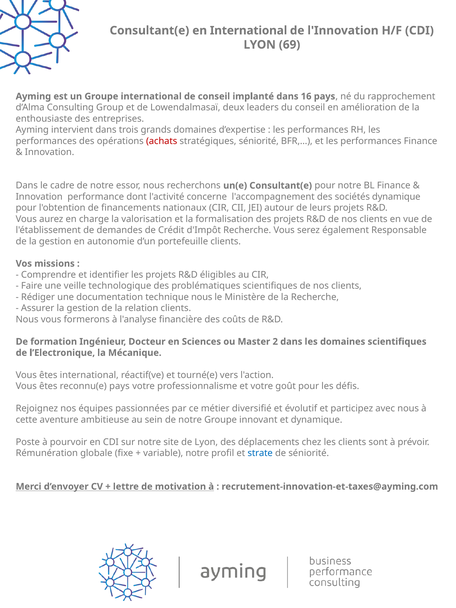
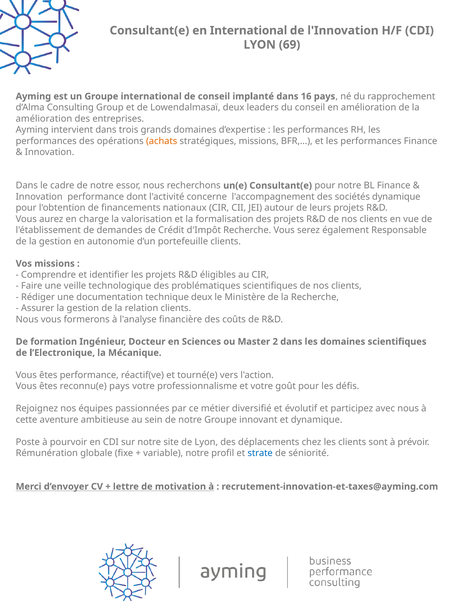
enthousiaste at (44, 119): enthousiaste -> amélioration
achats colour: red -> orange
stratégiques séniorité: séniorité -> missions
technique nous: nous -> deux
êtes international: international -> performance
